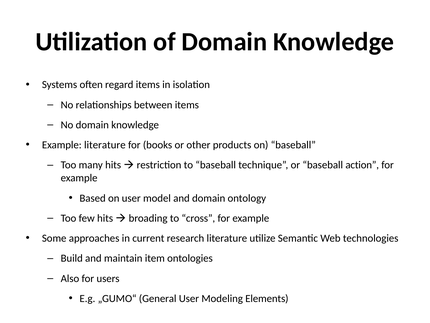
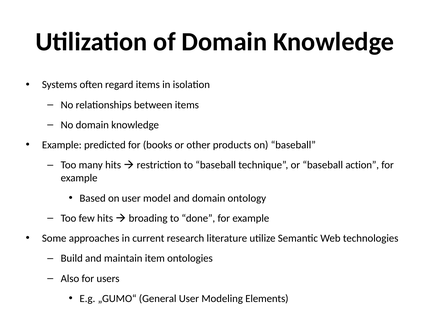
Example literature: literature -> predicted
cross: cross -> done
